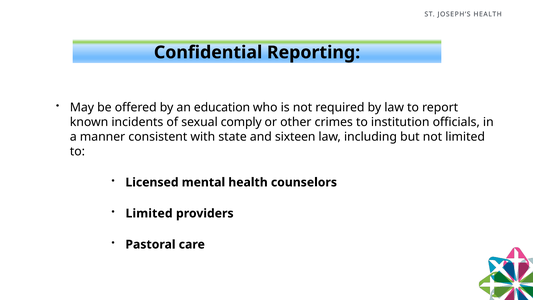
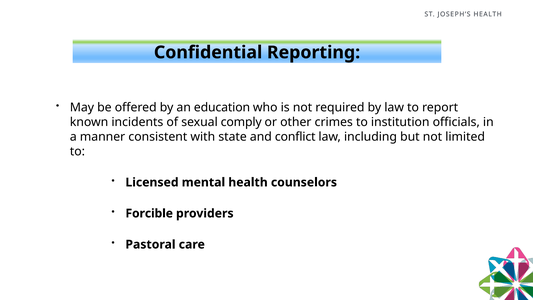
sixteen: sixteen -> conflict
Limited at (149, 213): Limited -> Forcible
